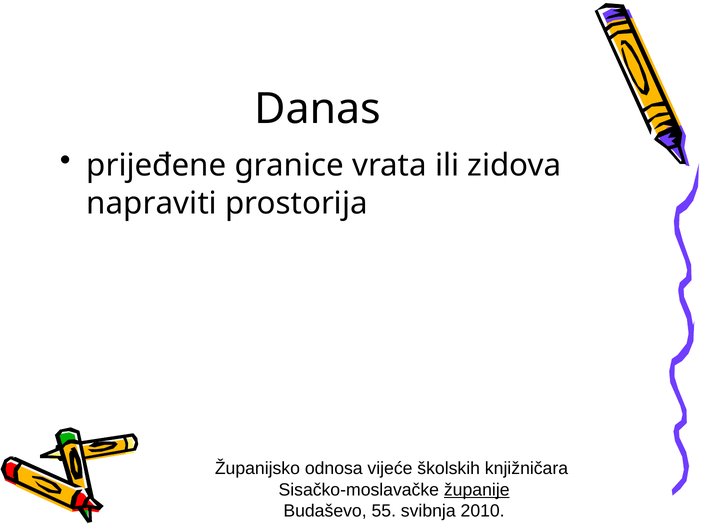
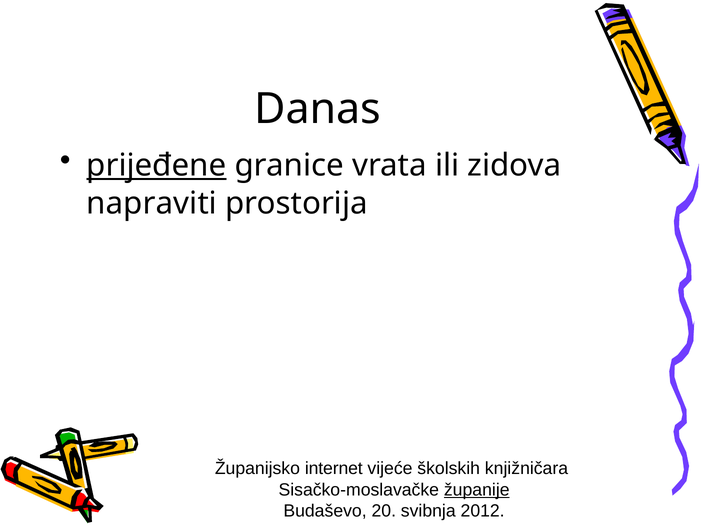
prijeđene underline: none -> present
odnosa: odnosa -> internet
55: 55 -> 20
2010: 2010 -> 2012
